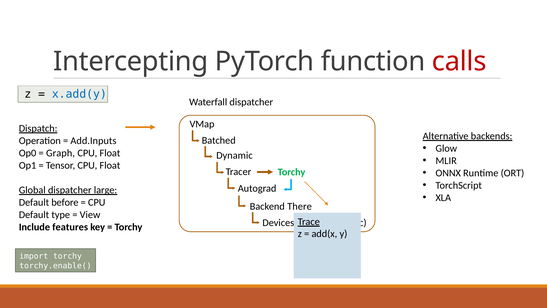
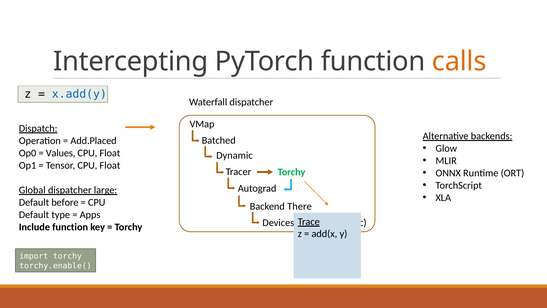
calls colour: red -> orange
Add.Inputs: Add.Inputs -> Add.Placed
Graph: Graph -> Values
View: View -> Apps
Include features: features -> function
